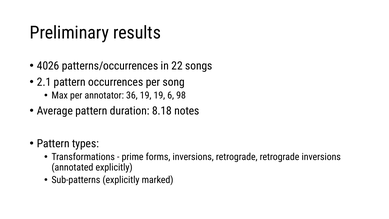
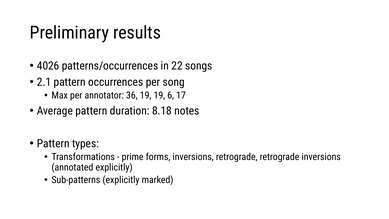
98: 98 -> 17
